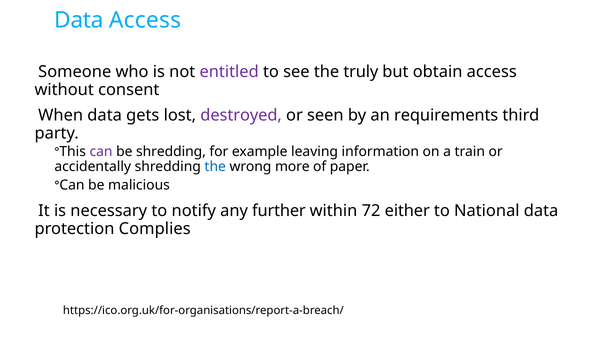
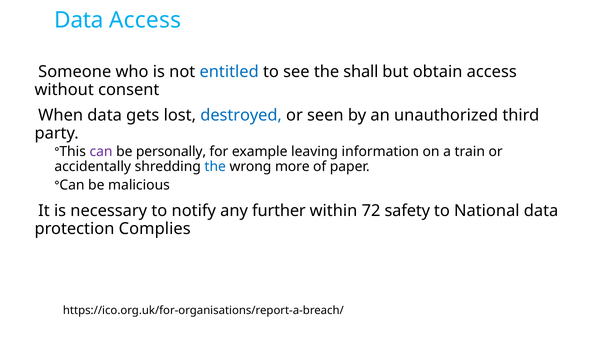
entitled colour: purple -> blue
truly: truly -> shall
destroyed colour: purple -> blue
requirements: requirements -> unauthorized
be shredding: shredding -> personally
either: either -> safety
